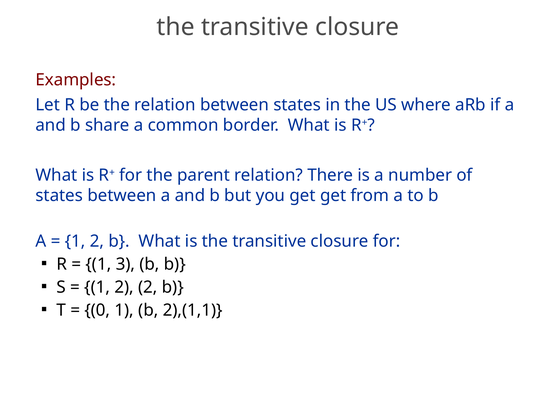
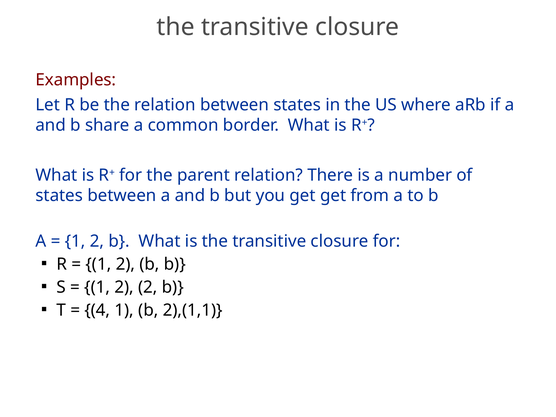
3 at (125, 264): 3 -> 2
0: 0 -> 4
